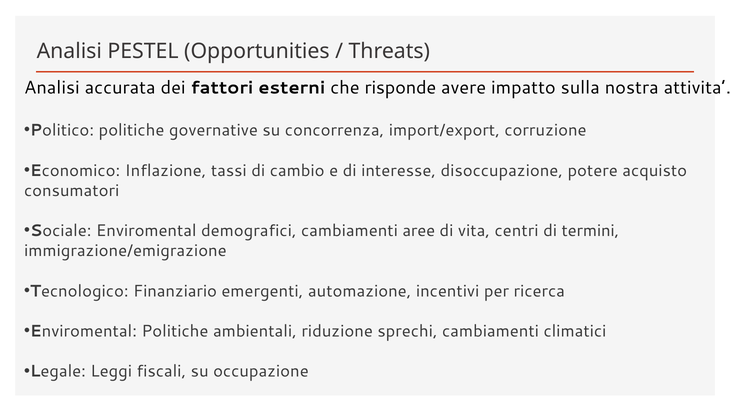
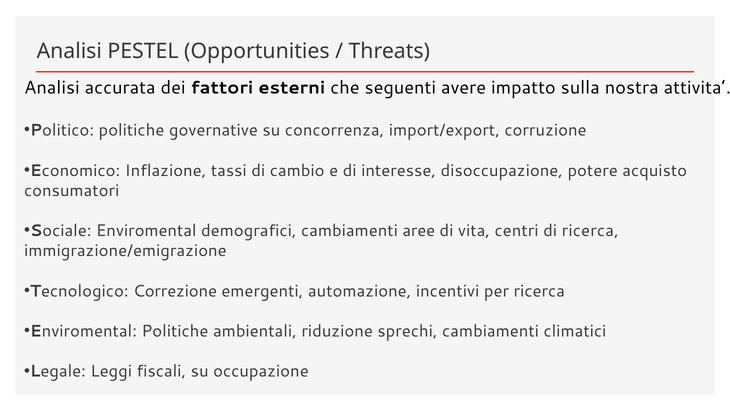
risponde: risponde -> seguenti
di termini: termini -> ricerca
Finanziario: Finanziario -> Correzione
